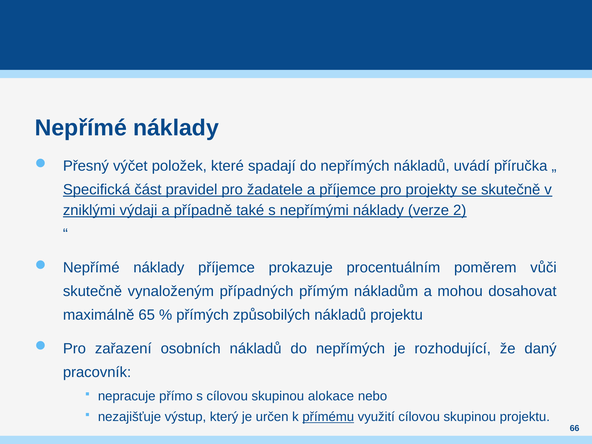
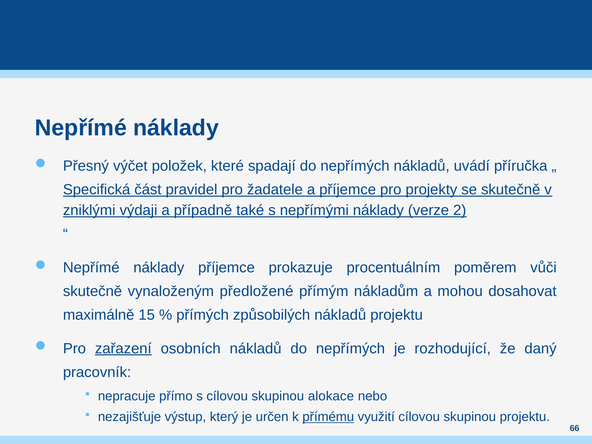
případných: případných -> předložené
65: 65 -> 15
zařazení underline: none -> present
